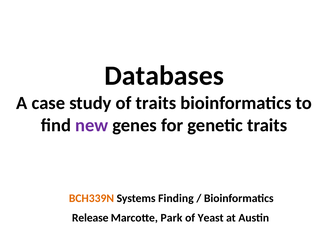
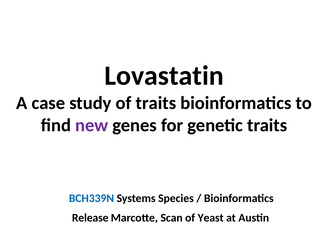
Databases: Databases -> Lovastatin
BCH339N colour: orange -> blue
Finding: Finding -> Species
Park: Park -> Scan
